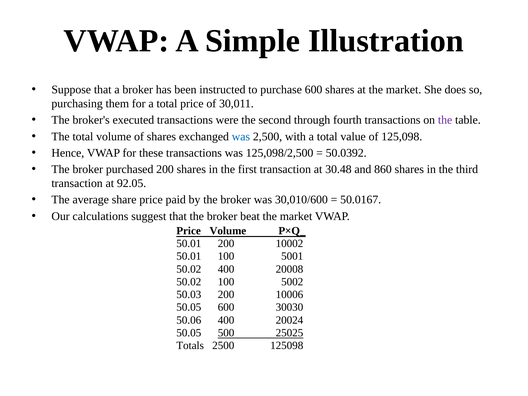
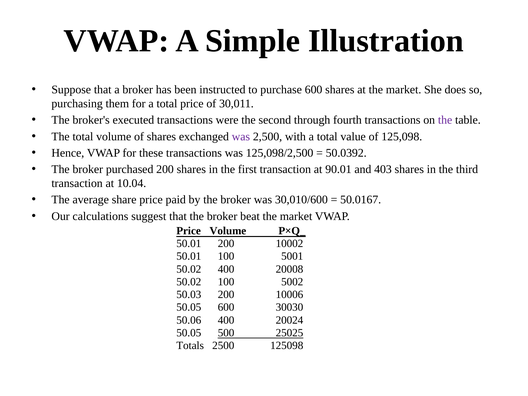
was at (241, 137) colour: blue -> purple
30.48: 30.48 -> 90.01
860: 860 -> 403
92.05: 92.05 -> 10.04
